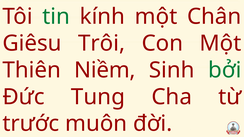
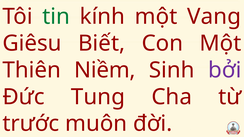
Chân: Chân -> Vang
Trôi: Trôi -> Biết
bởi colour: green -> purple
